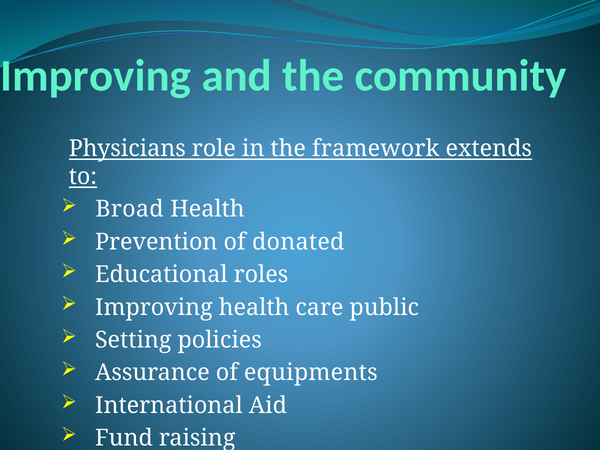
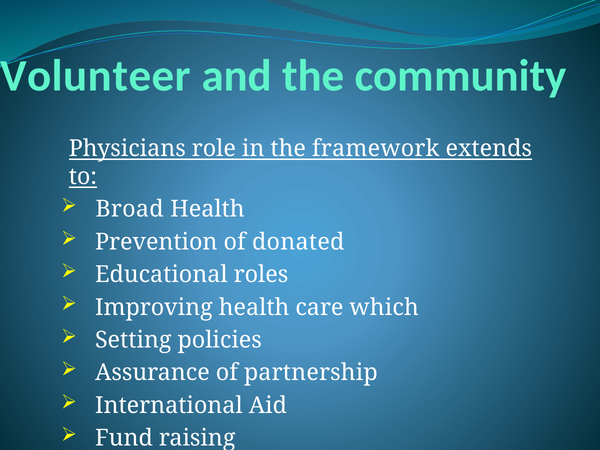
Improving at (96, 76): Improving -> Volunteer
public: public -> which
equipments: equipments -> partnership
